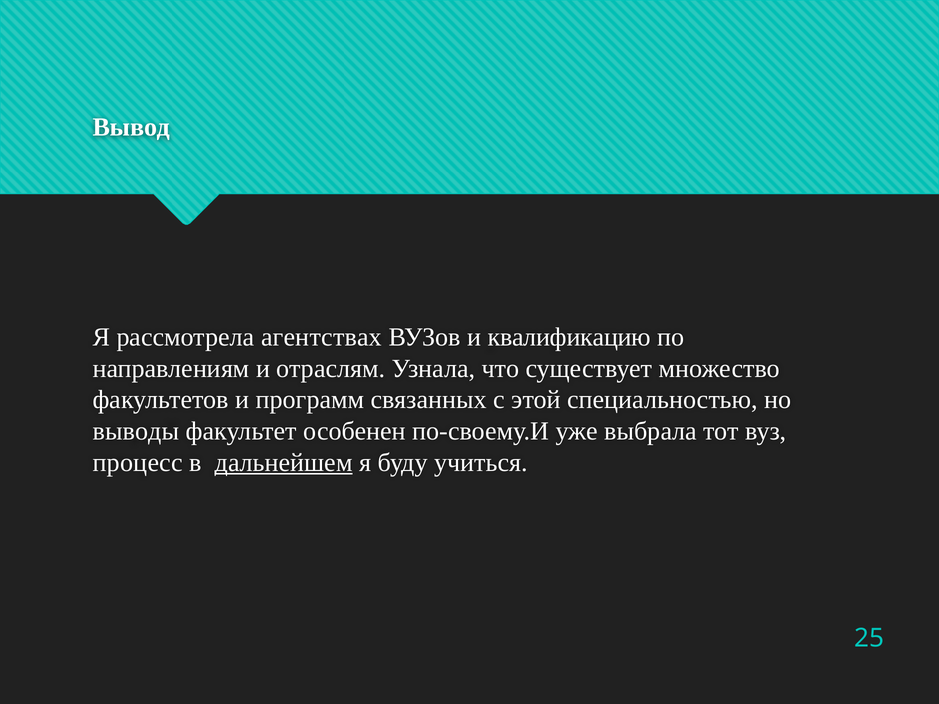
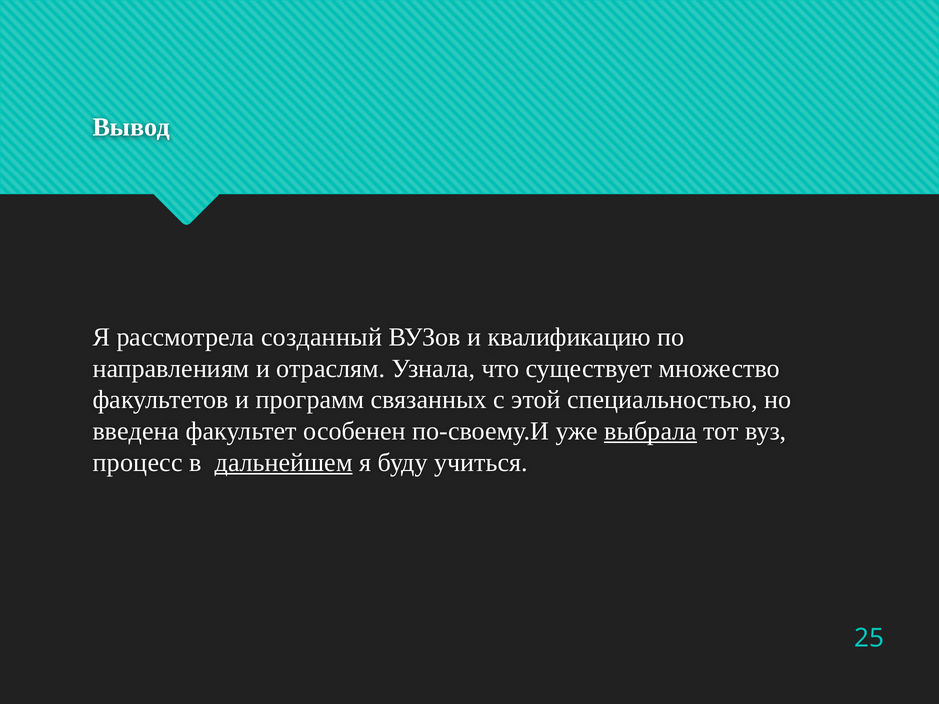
агентствах: агентствах -> созданный
выводы: выводы -> введена
выбрала underline: none -> present
